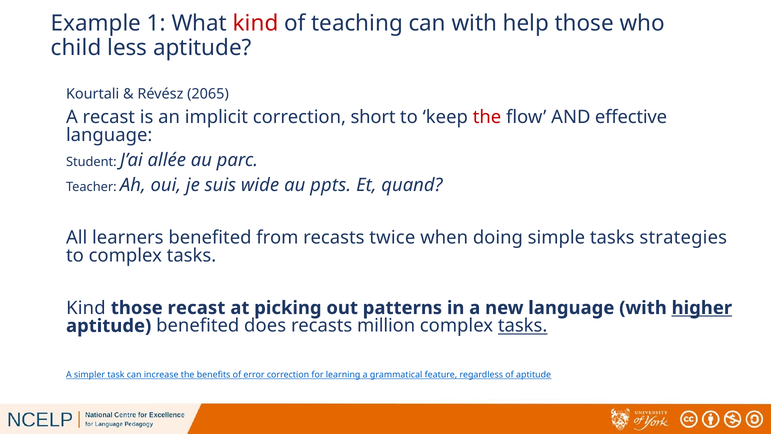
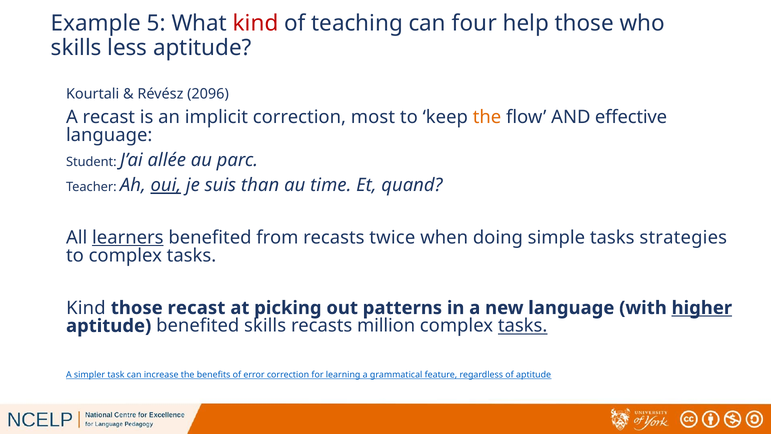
1: 1 -> 5
can with: with -> four
child at (76, 48): child -> skills
2065: 2065 -> 2096
short: short -> most
the at (487, 117) colour: red -> orange
oui underline: none -> present
wide: wide -> than
ppts: ppts -> time
learners underline: none -> present
benefited does: does -> skills
